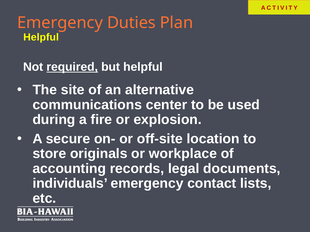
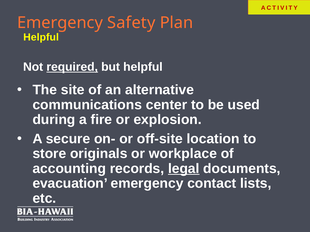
Duties: Duties -> Safety
legal underline: none -> present
individuals: individuals -> evacuation
